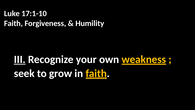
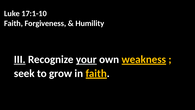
your underline: none -> present
